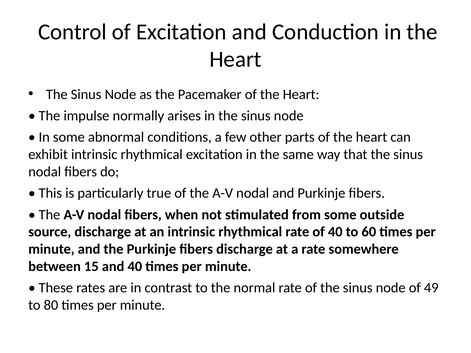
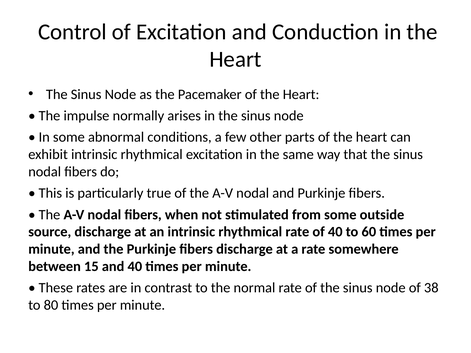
49: 49 -> 38
